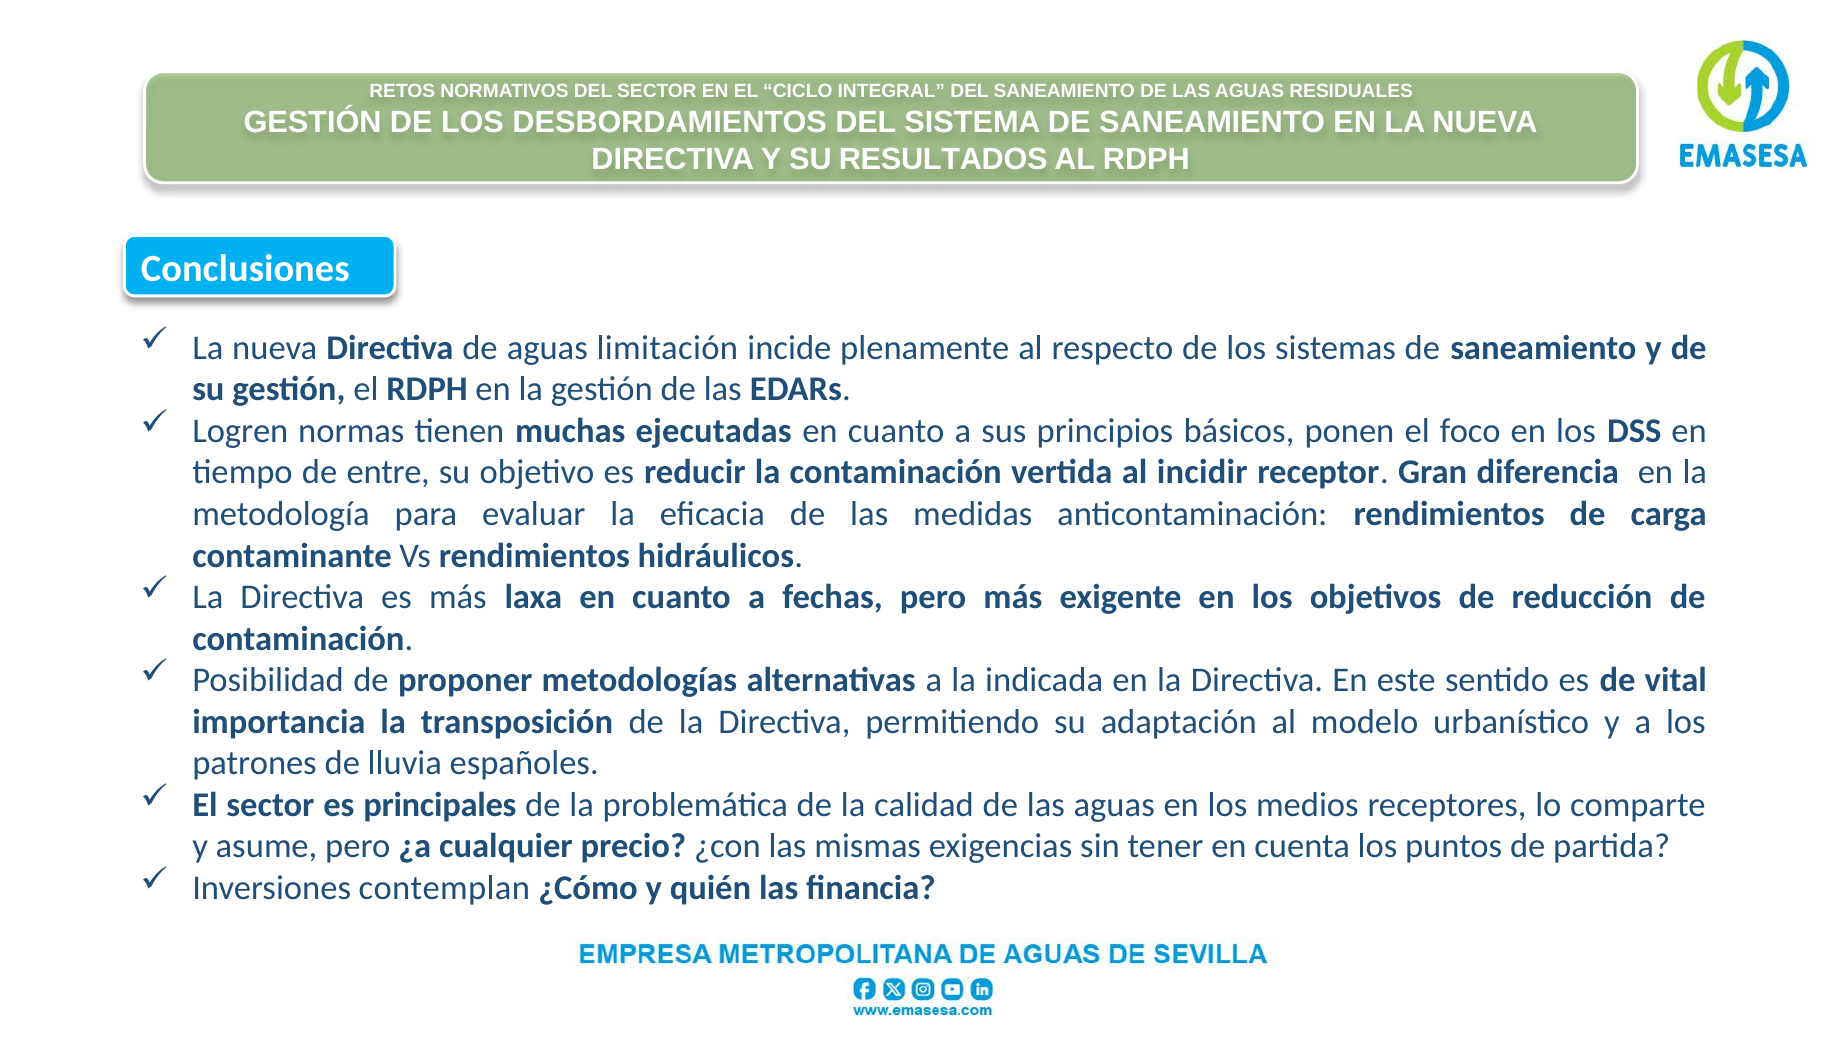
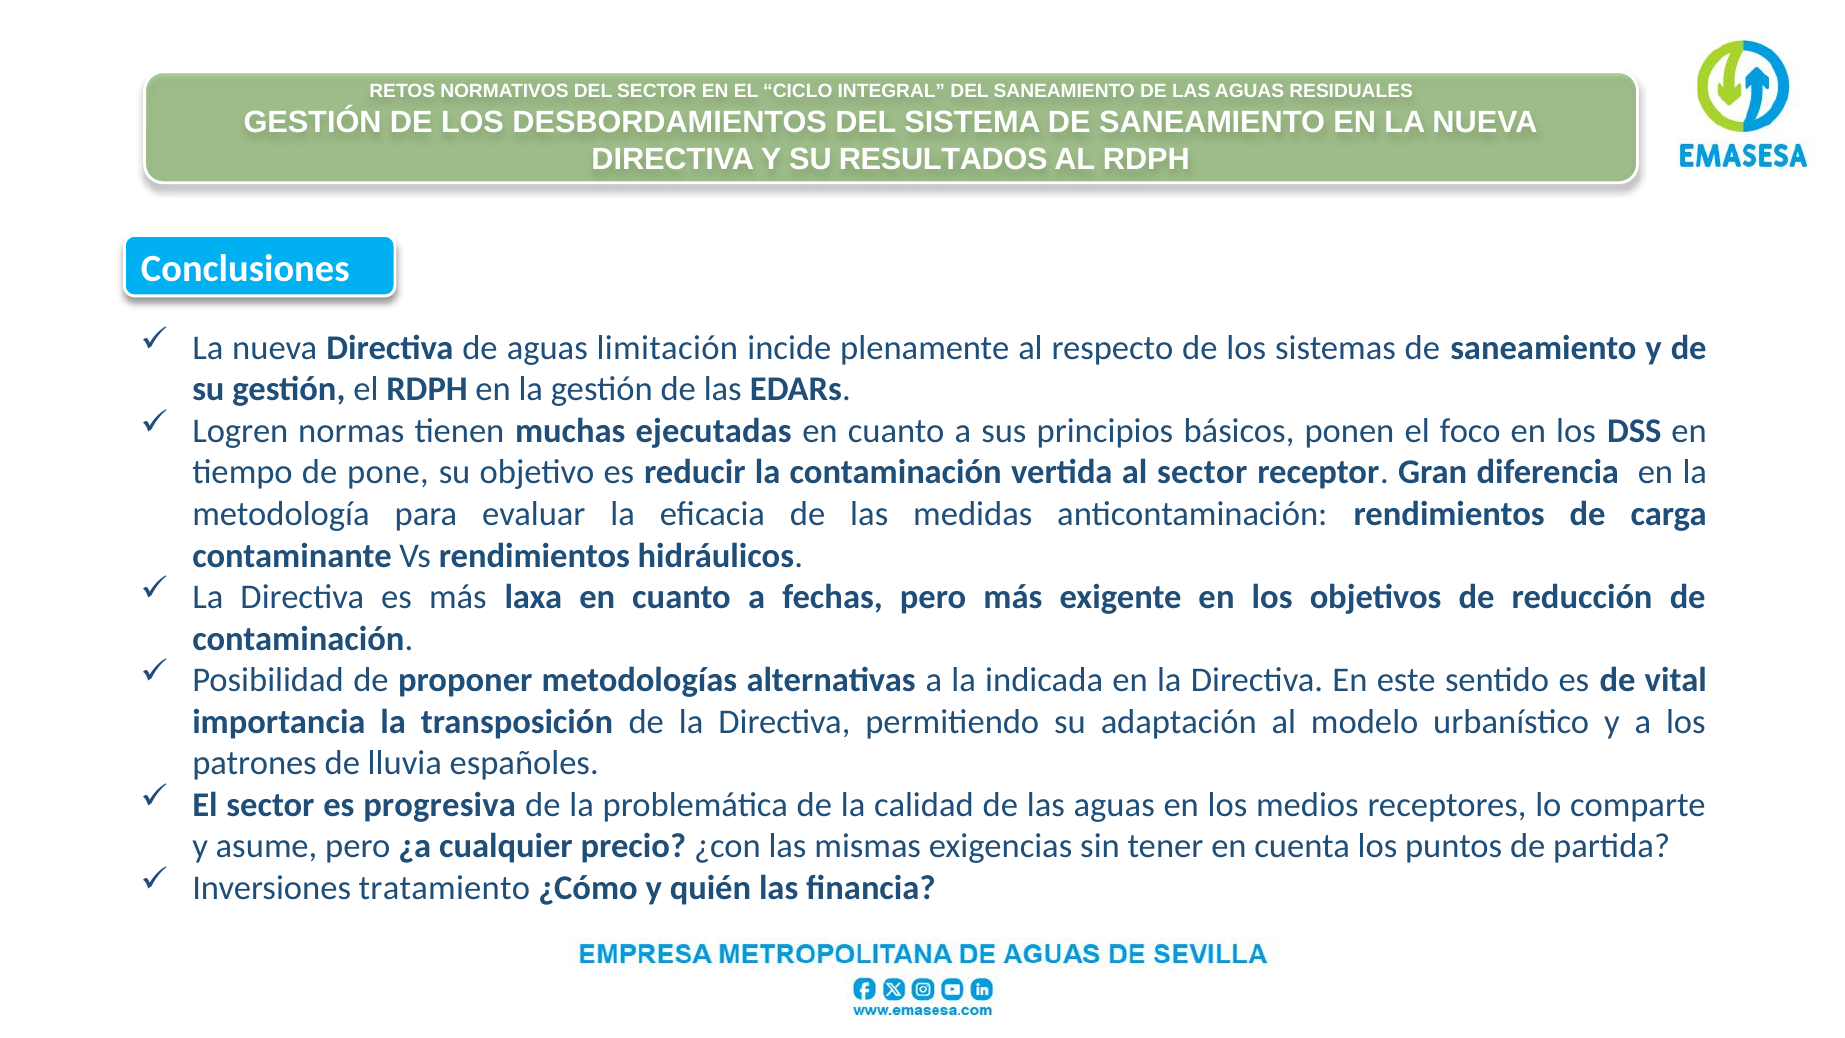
entre: entre -> pone
al incidir: incidir -> sector
principales: principales -> progresiva
contemplan: contemplan -> tratamiento
